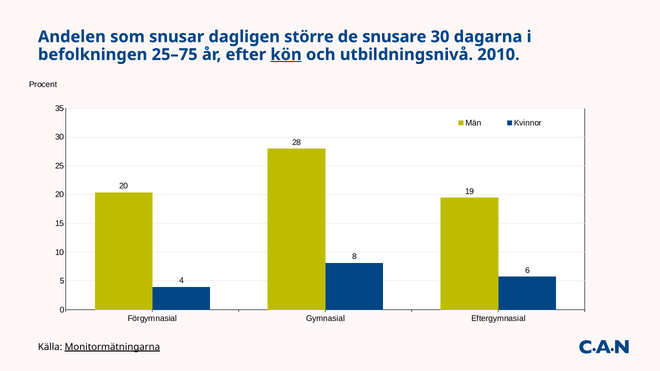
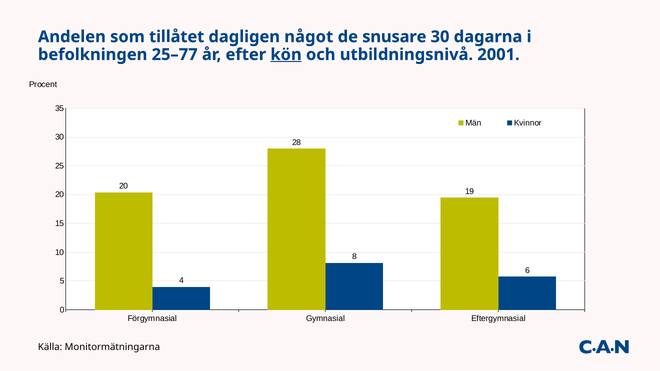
snusar: snusar -> tillåtet
större: större -> något
25–75: 25–75 -> 25–77
2010: 2010 -> 2001
Monitormätningarna underline: present -> none
